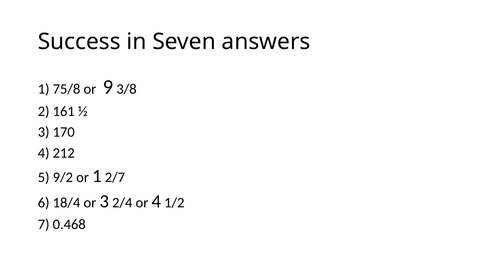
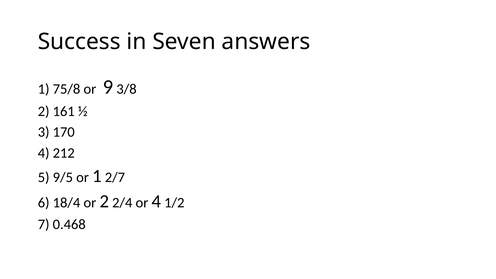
9/2: 9/2 -> 9/5
or 3: 3 -> 2
